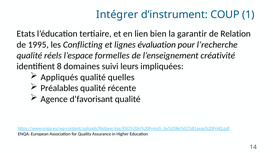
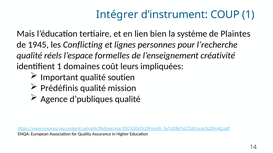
Etats: Etats -> Mais
garantir: garantir -> système
Relation: Relation -> Plaintes
1995: 1995 -> 1945
évaluation: évaluation -> personnes
identifient 8: 8 -> 1
suivi: suivi -> coût
Appliqués: Appliqués -> Important
quelles: quelles -> soutien
Préalables: Préalables -> Prédéfinis
récente: récente -> mission
d’favorisant: d’favorisant -> d’publiques
